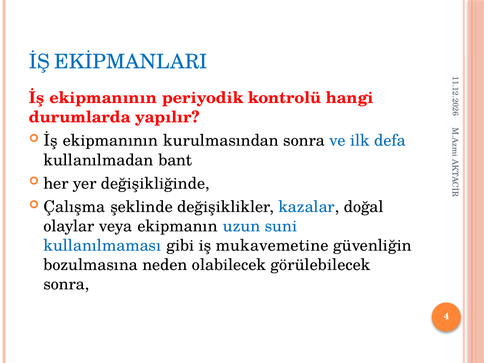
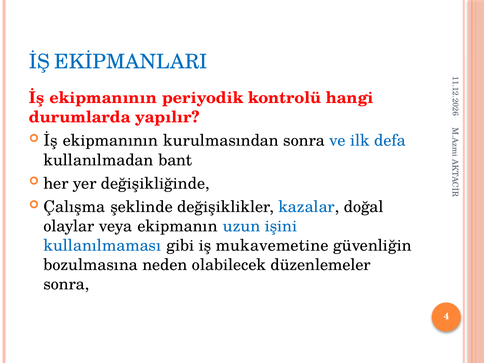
suni: suni -> işini
görülebilecek: görülebilecek -> düzenlemeler
